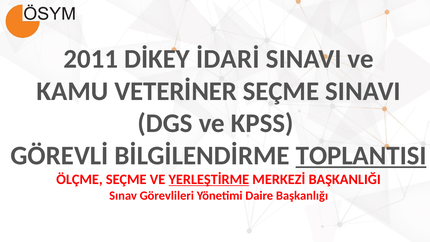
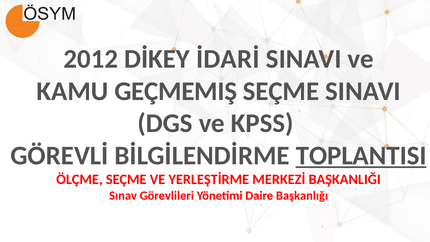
2011: 2011 -> 2012
VETERİNER: VETERİNER -> GEÇMEMIŞ
YERLEŞTİRME underline: present -> none
